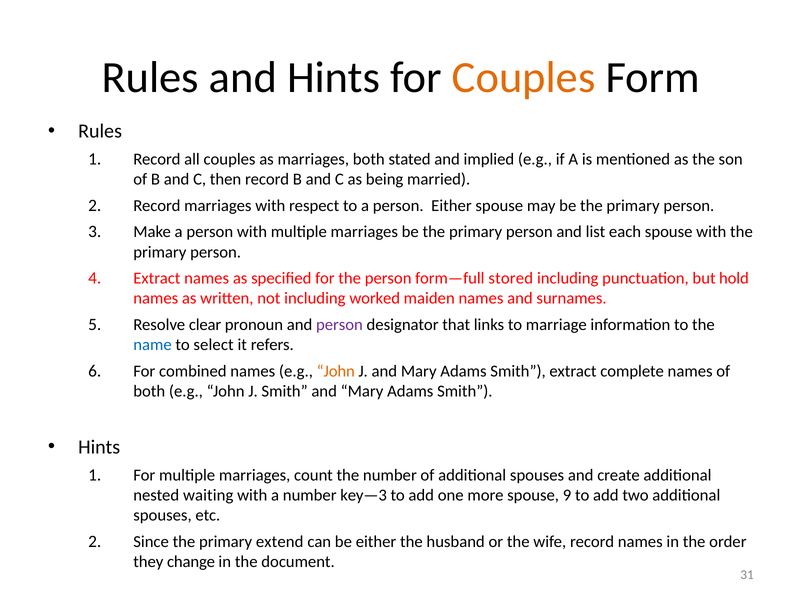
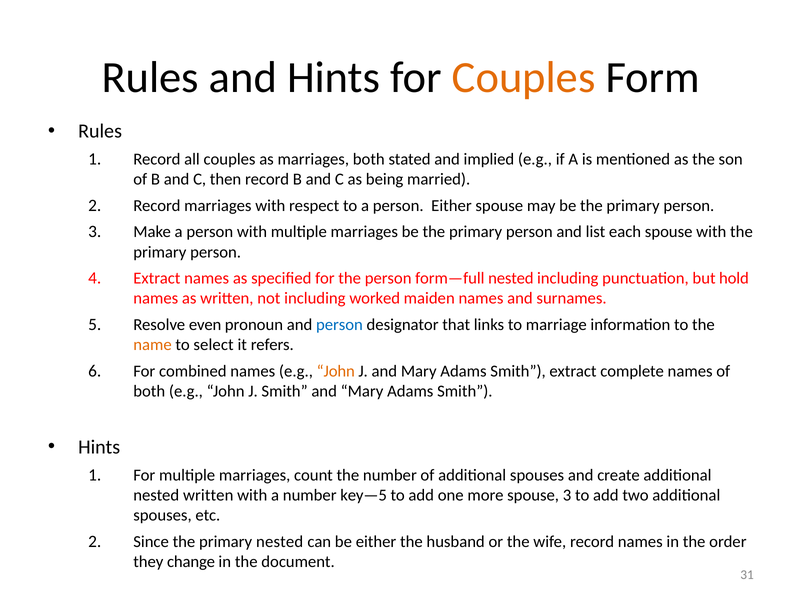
form—full stored: stored -> nested
clear: clear -> even
person at (339, 324) colour: purple -> blue
name colour: blue -> orange
nested waiting: waiting -> written
key—3: key—3 -> key—5
spouse 9: 9 -> 3
primary extend: extend -> nested
